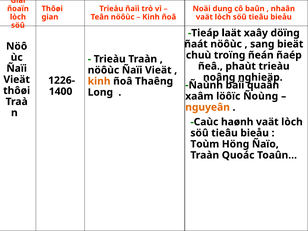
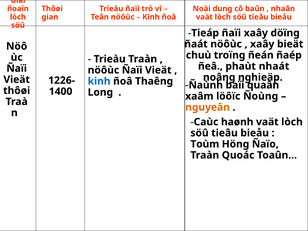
Tieáp laät: laät -> ñaïi
sang at (262, 44): sang -> xaây
phaùt trieàu: trieàu -> nhaát
kinh at (99, 81) colour: orange -> blue
